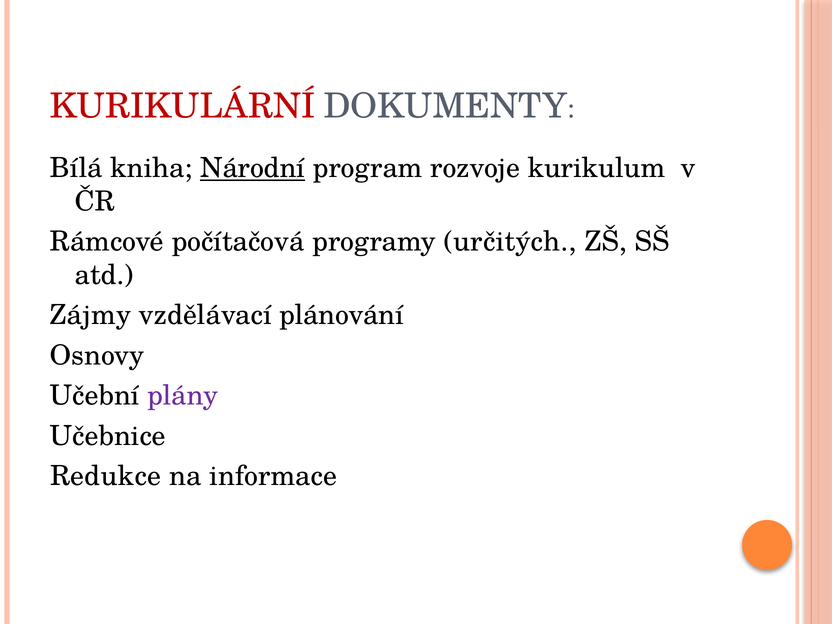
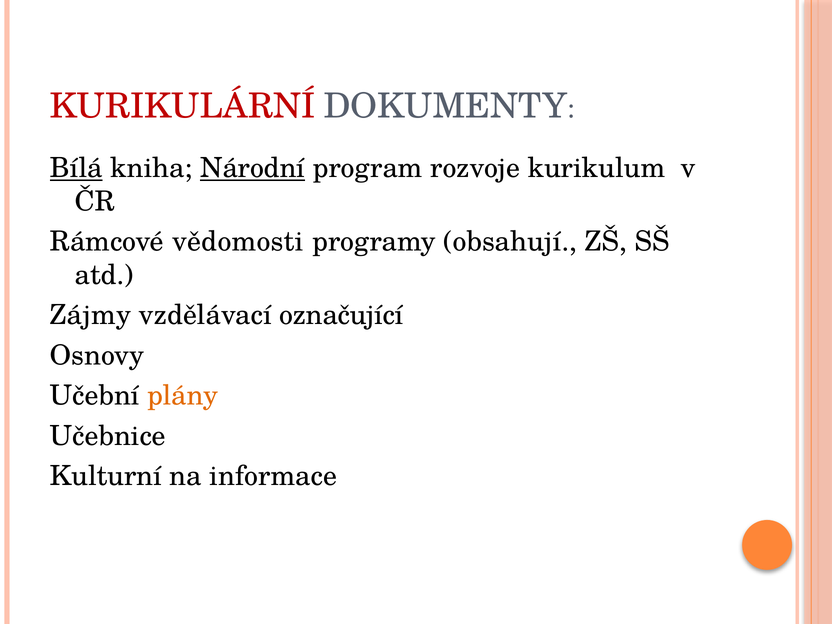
Bílá underline: none -> present
počítačová: počítačová -> vědomosti
určitých: určitých -> obsahují
plánování: plánování -> označující
plány colour: purple -> orange
Redukce: Redukce -> Kulturní
